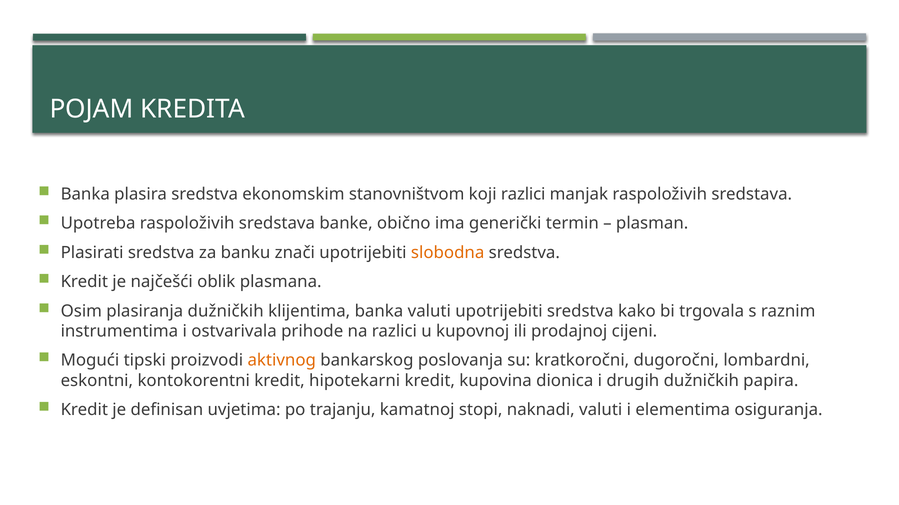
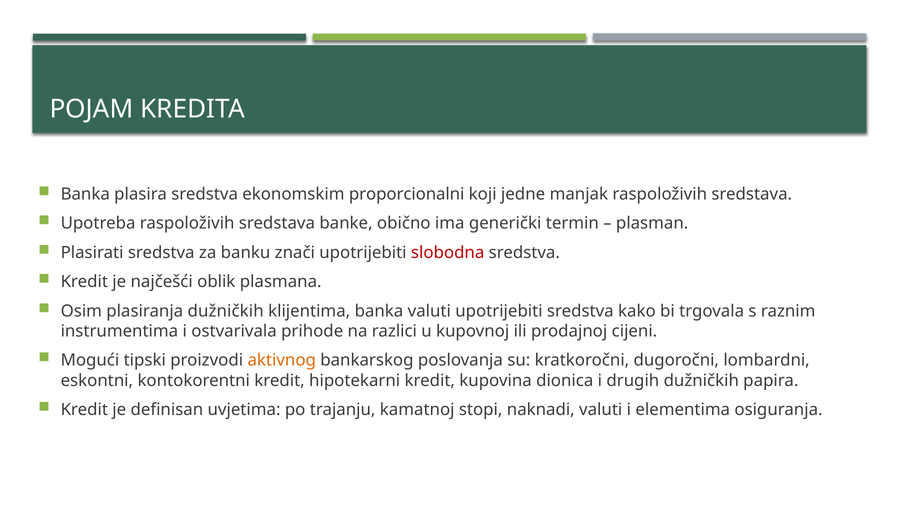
stanovništvom: stanovništvom -> proporcionalni
koji razlici: razlici -> jedne
slobodna colour: orange -> red
